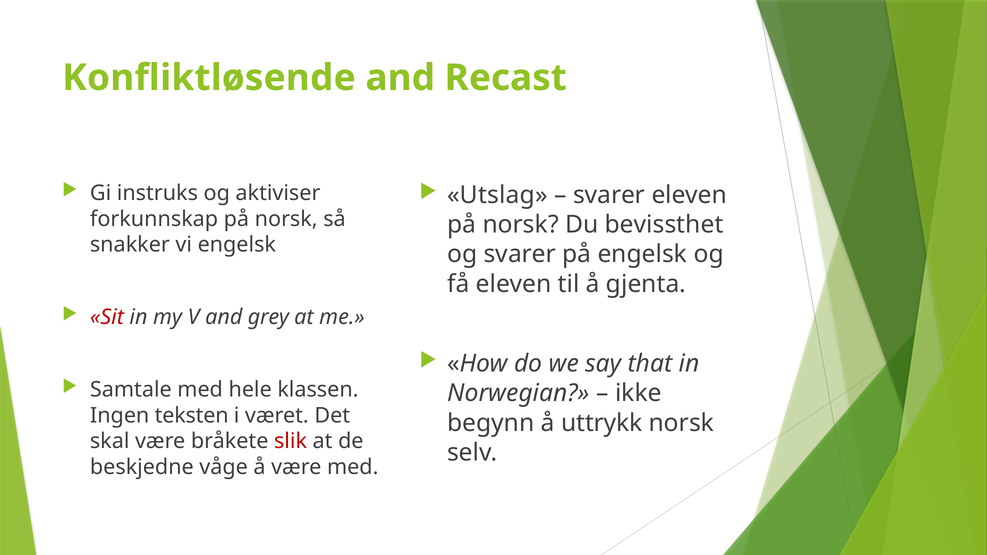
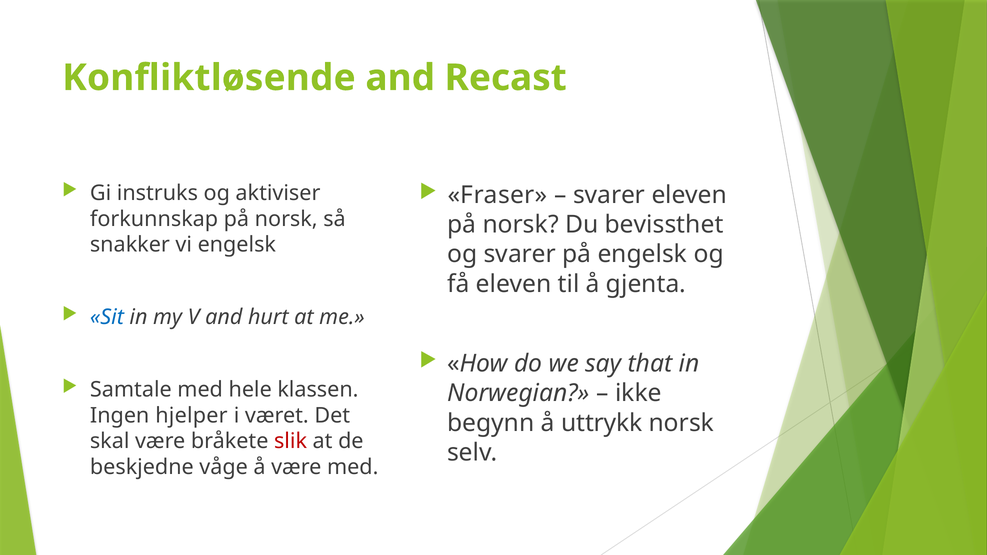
Utslag: Utslag -> Fraser
Sit colour: red -> blue
grey: grey -> hurt
teksten: teksten -> hjelper
